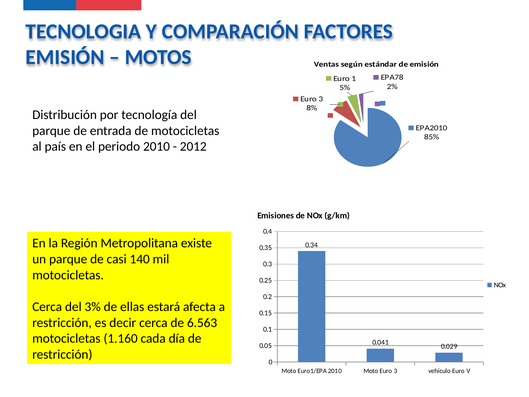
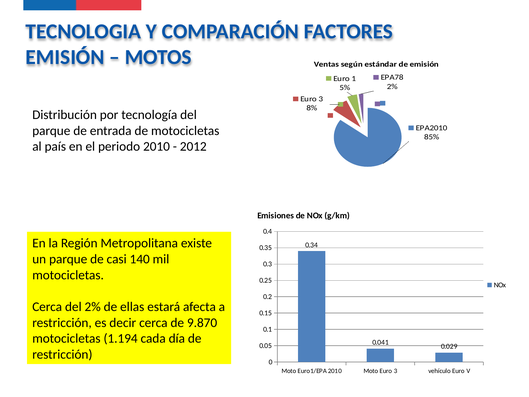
del 3%: 3% -> 2%
6.563: 6.563 -> 9.870
1.160: 1.160 -> 1.194
